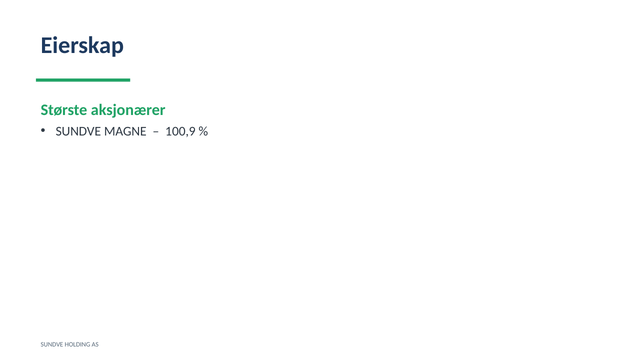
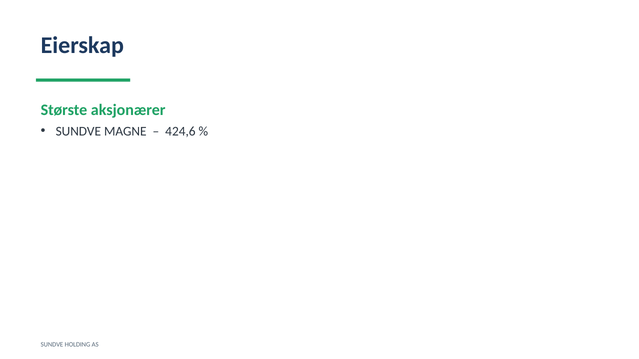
100,9: 100,9 -> 424,6
